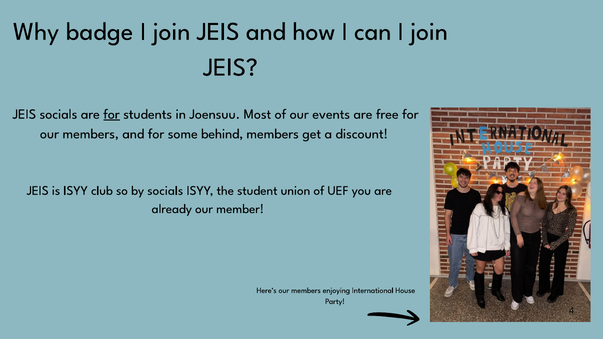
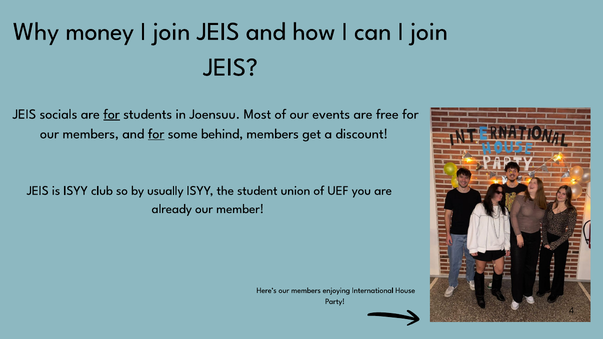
badge: badge -> money
for at (156, 134) underline: none -> present
by socials: socials -> usually
